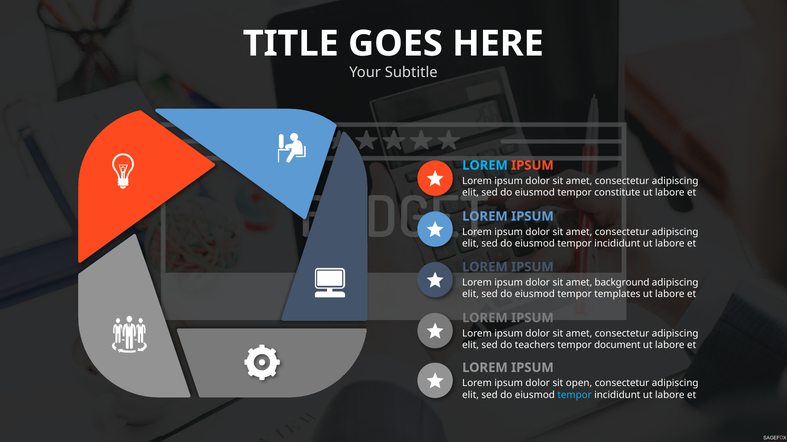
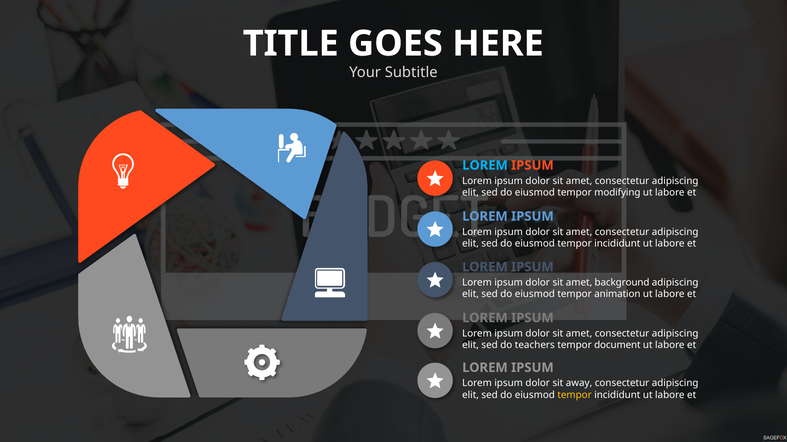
constitute: constitute -> modifying
templates: templates -> animation
open: open -> away
tempor at (575, 395) colour: light blue -> yellow
